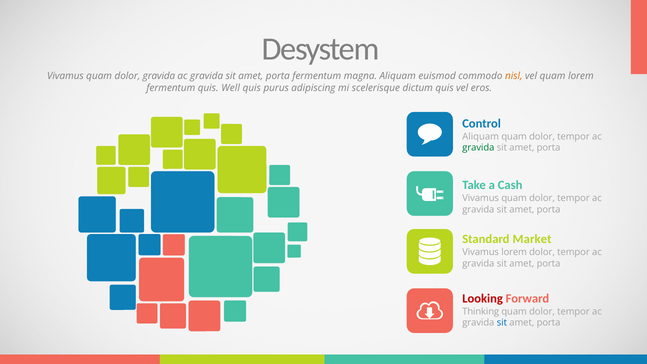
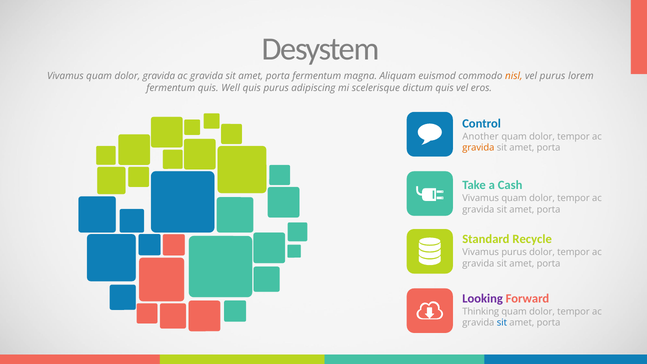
vel quam: quam -> purus
Aliquam at (481, 136): Aliquam -> Another
gravida at (478, 148) colour: green -> orange
Market: Market -> Recycle
Vivamus lorem: lorem -> purus
Looking colour: red -> purple
